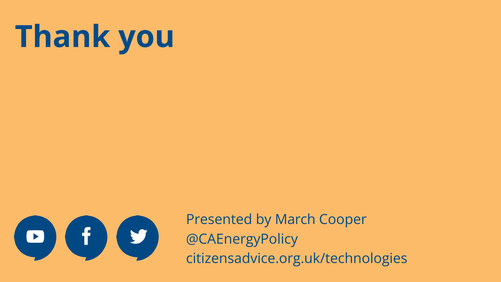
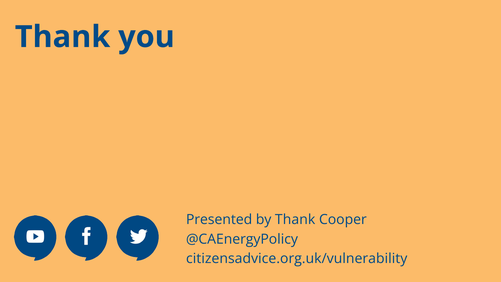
by March: March -> Thank
citizensadvice.org.uk/technologies: citizensadvice.org.uk/technologies -> citizensadvice.org.uk/vulnerability
